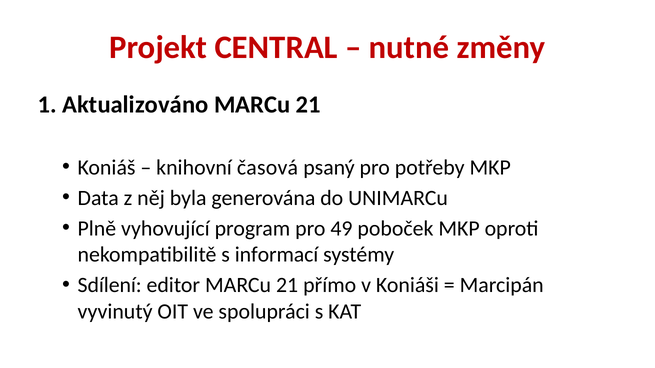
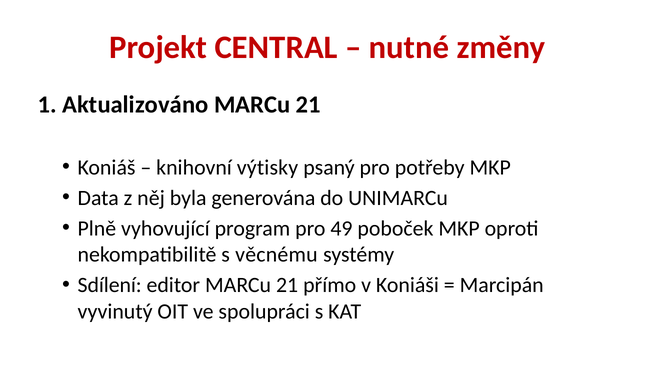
časová: časová -> výtisky
informací: informací -> věcnému
